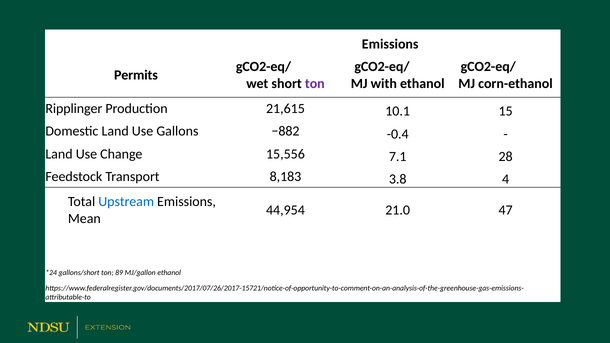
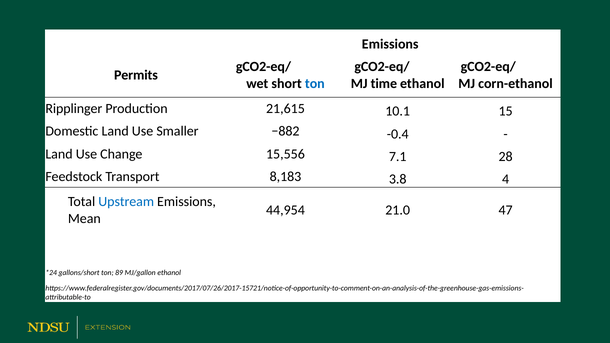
ton at (315, 84) colour: purple -> blue
with: with -> time
Gallons: Gallons -> Smaller
